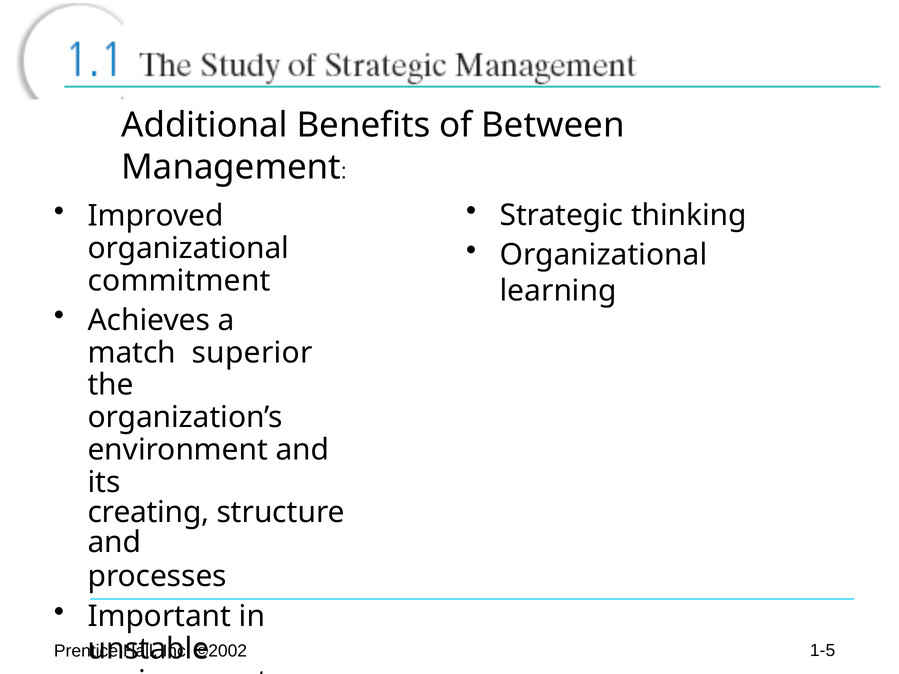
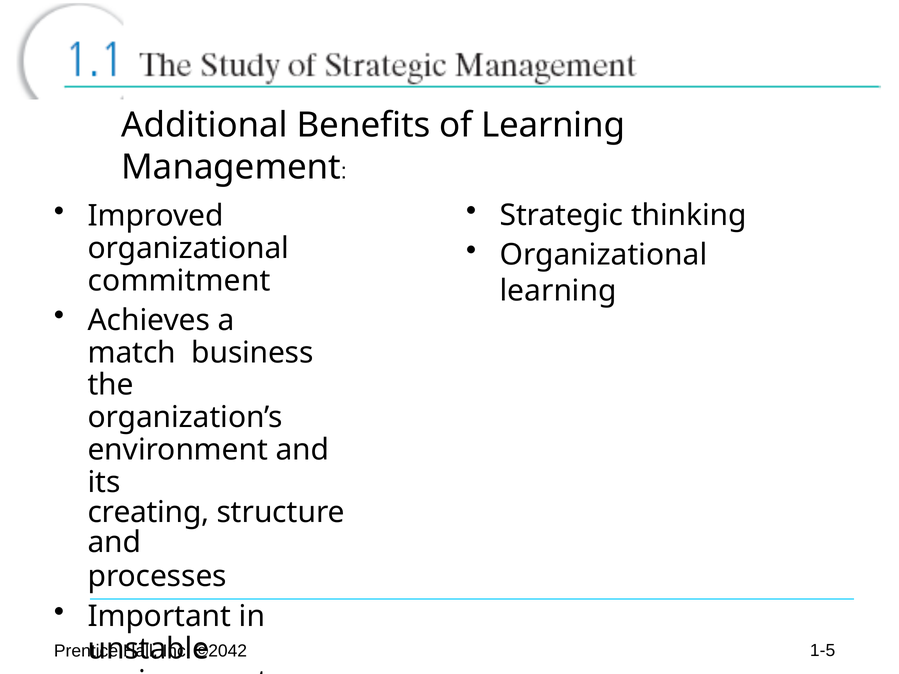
of Between: Between -> Learning
superior: superior -> business
©2002: ©2002 -> ©2042
